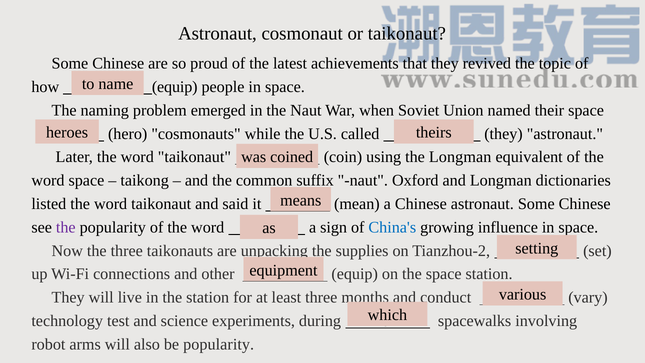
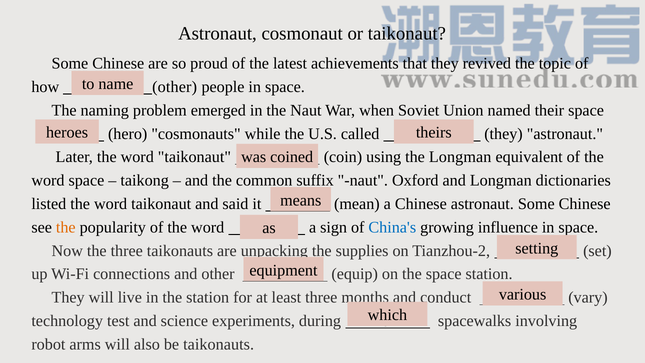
equip at (175, 87): equip -> other
the at (66, 227) colour: purple -> orange
be popularity: popularity -> taikonauts
